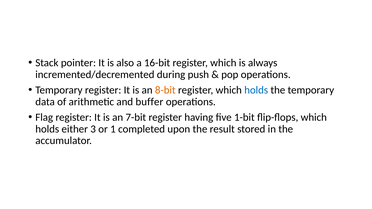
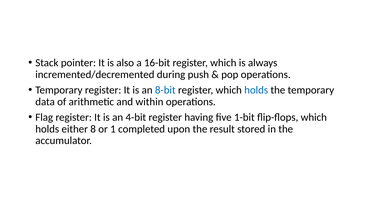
8-bit colour: orange -> blue
buffer: buffer -> within
7-bit: 7-bit -> 4-bit
3: 3 -> 8
